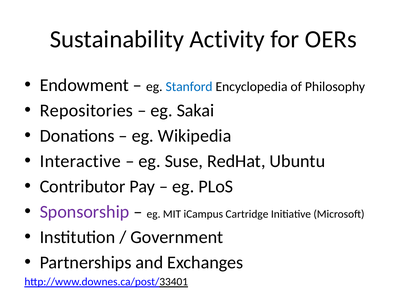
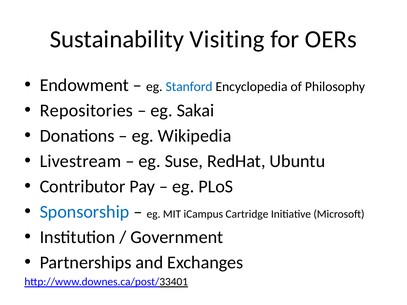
Activity: Activity -> Visiting
Interactive: Interactive -> Livestream
Sponsorship colour: purple -> blue
